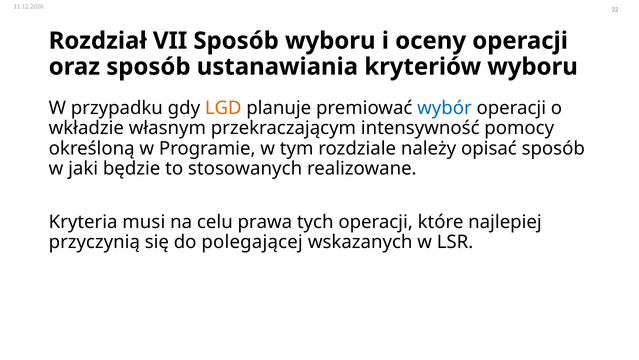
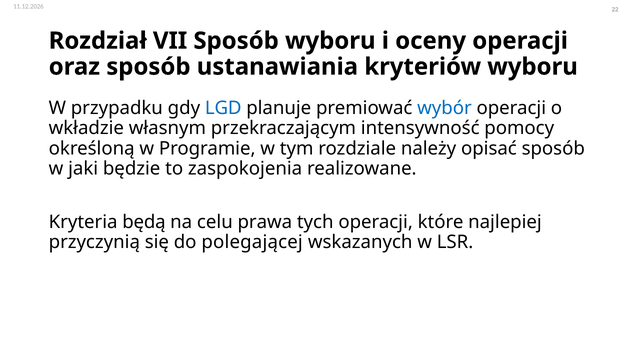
LGD colour: orange -> blue
stosowanych: stosowanych -> zaspokojenia
musi: musi -> będą
